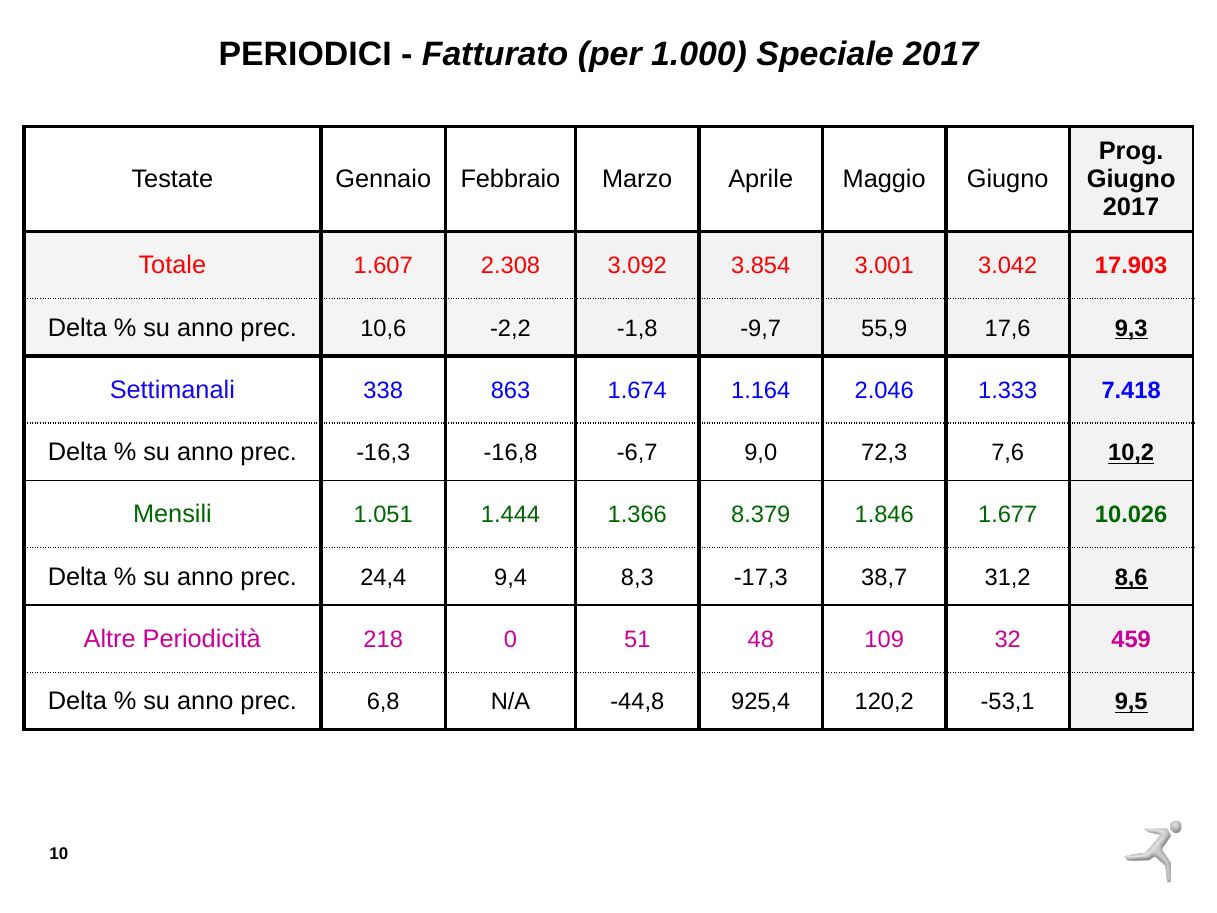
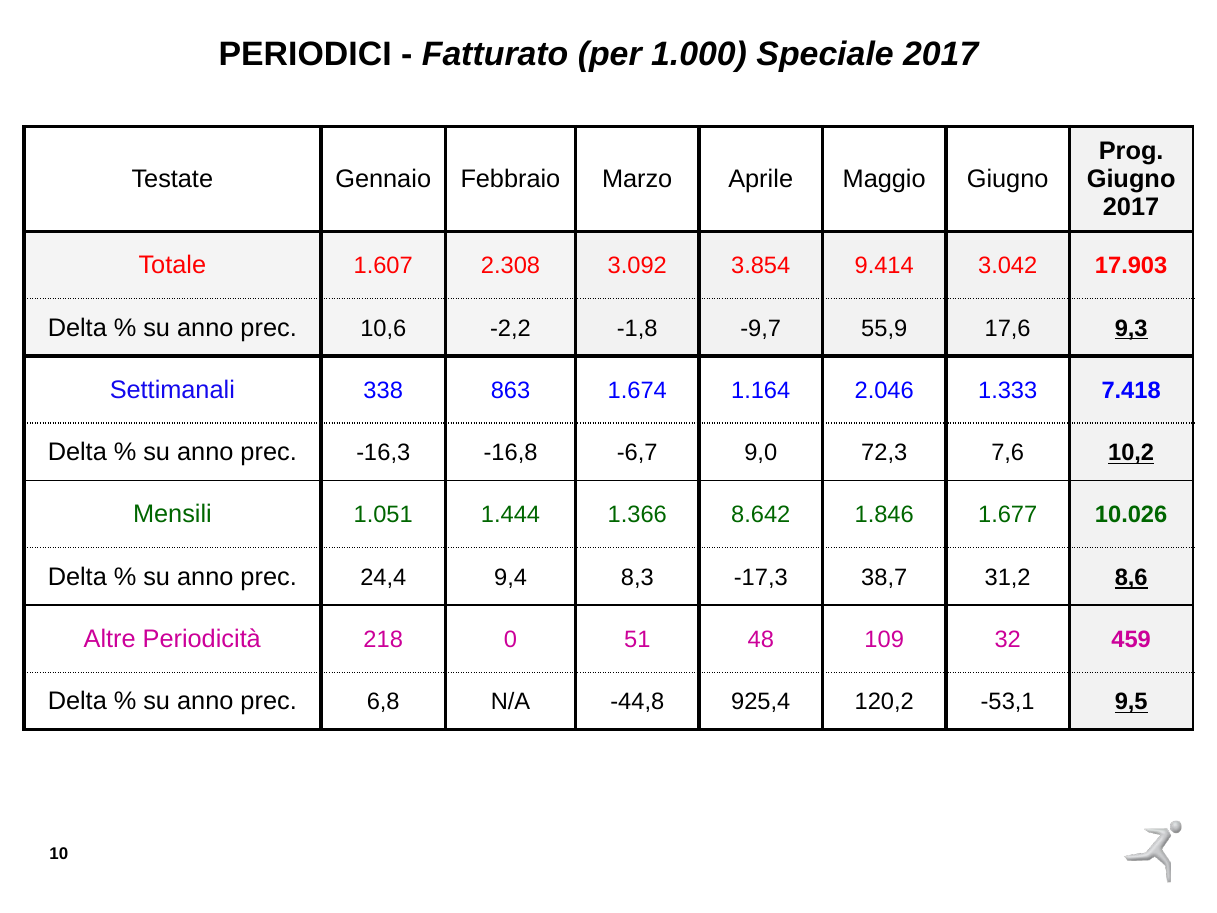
3.001: 3.001 -> 9.414
8.379: 8.379 -> 8.642
